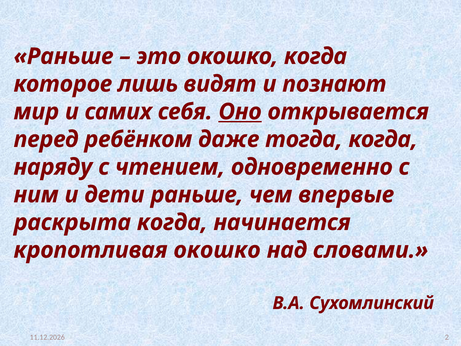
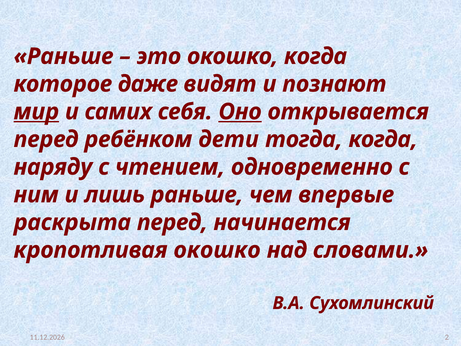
лишь: лишь -> даже
мир underline: none -> present
даже: даже -> дети
дети: дети -> лишь
раскрыта когда: когда -> перед
